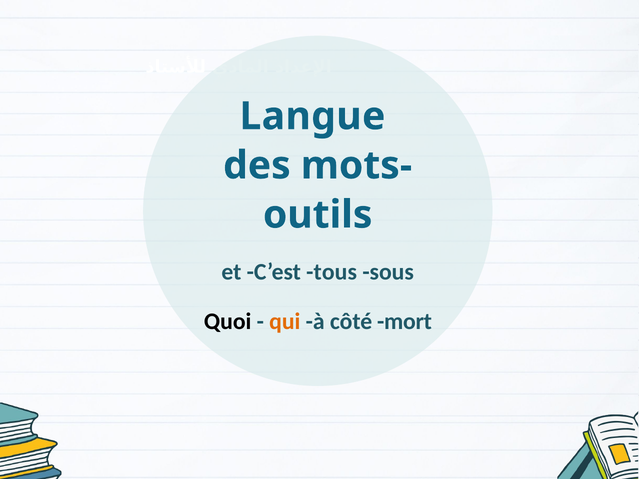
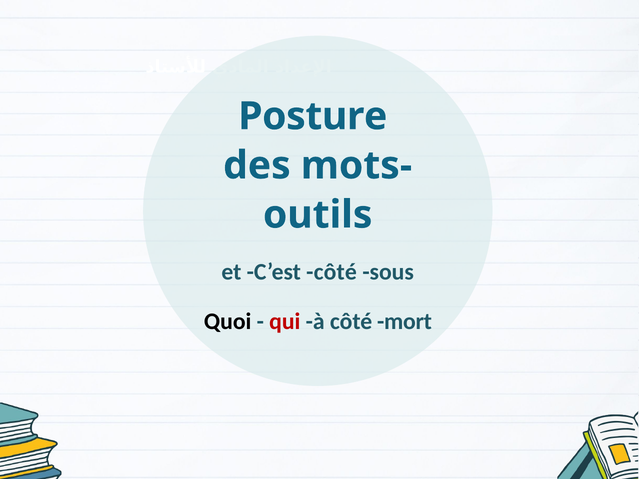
Langue: Langue -> Posture
C’est tous: tous -> côté
qui colour: orange -> red
